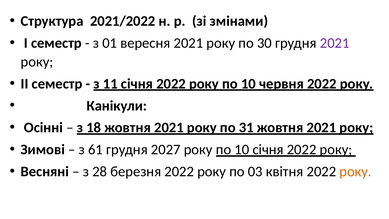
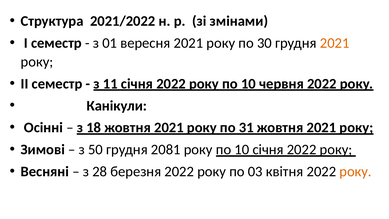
2021 at (335, 43) colour: purple -> orange
61: 61 -> 50
2027: 2027 -> 2081
